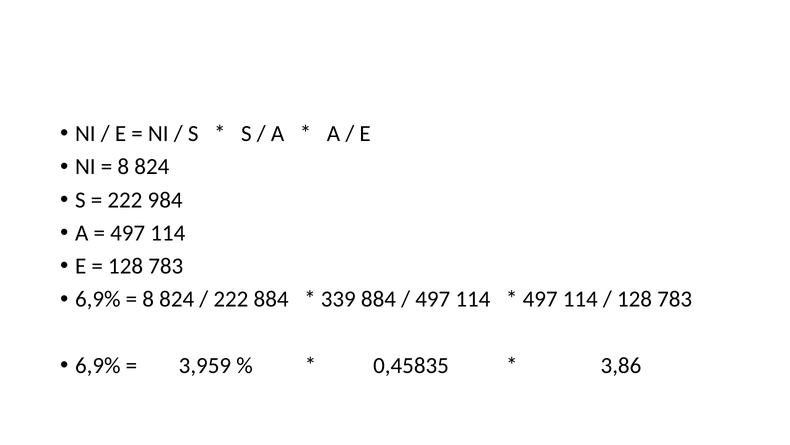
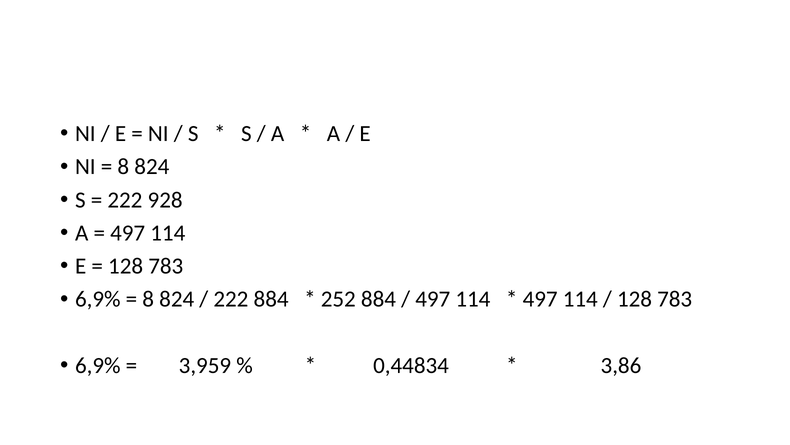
984: 984 -> 928
339: 339 -> 252
0,45835: 0,45835 -> 0,44834
